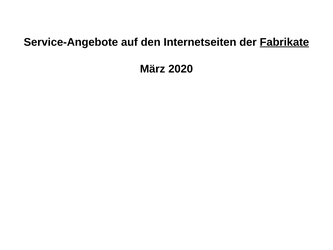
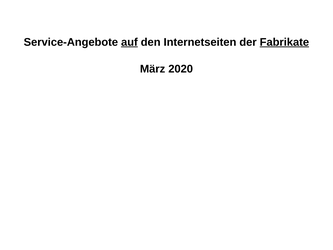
auf underline: none -> present
